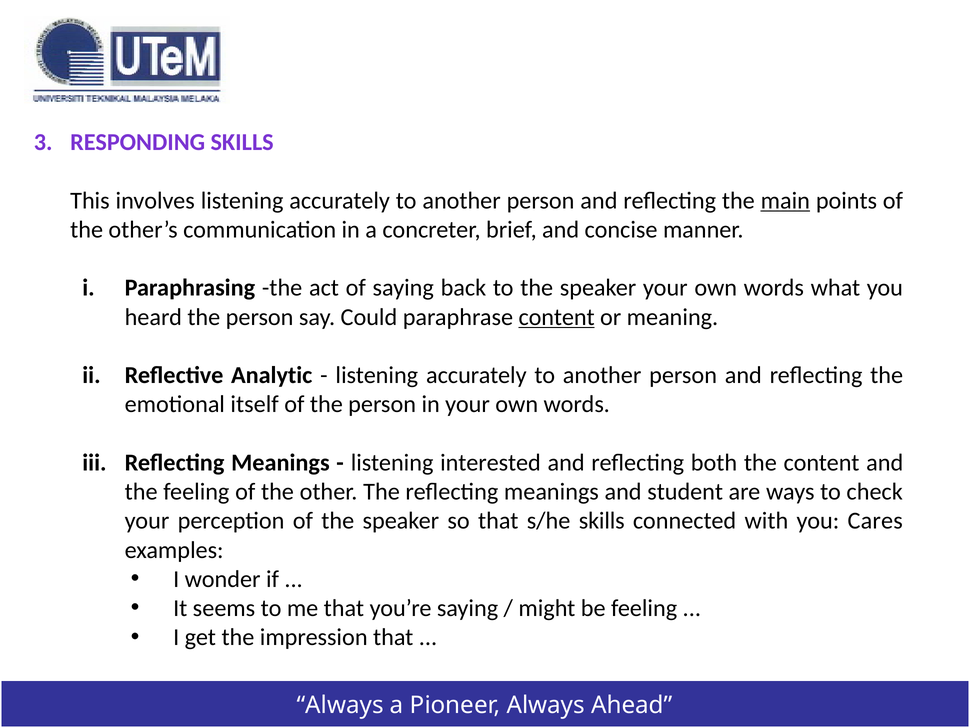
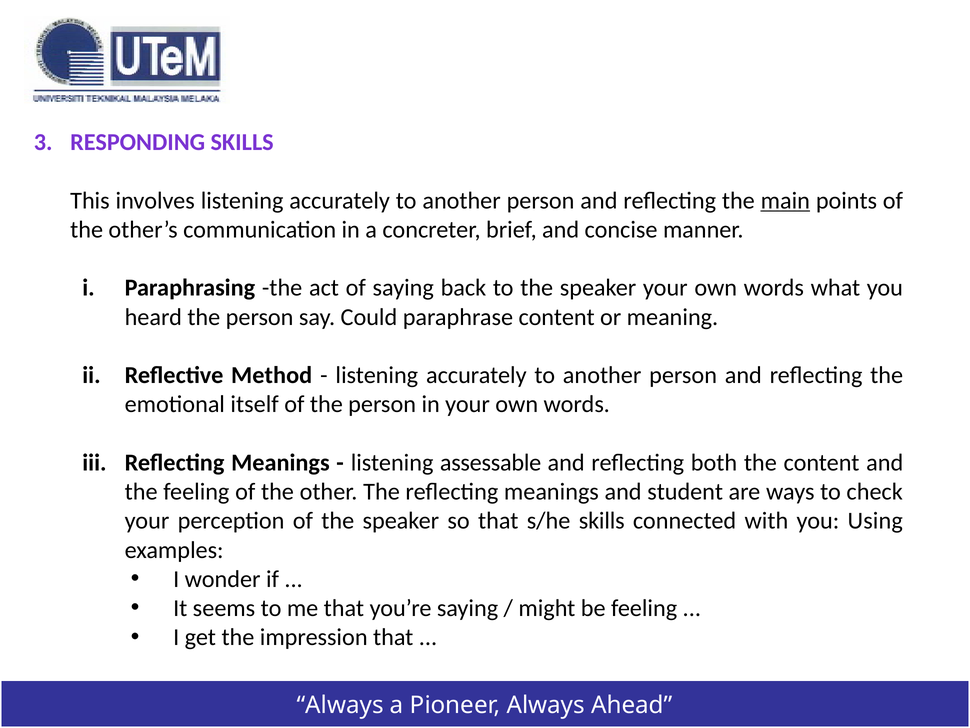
content at (557, 317) underline: present -> none
Analytic: Analytic -> Method
interested: interested -> assessable
Cares: Cares -> Using
